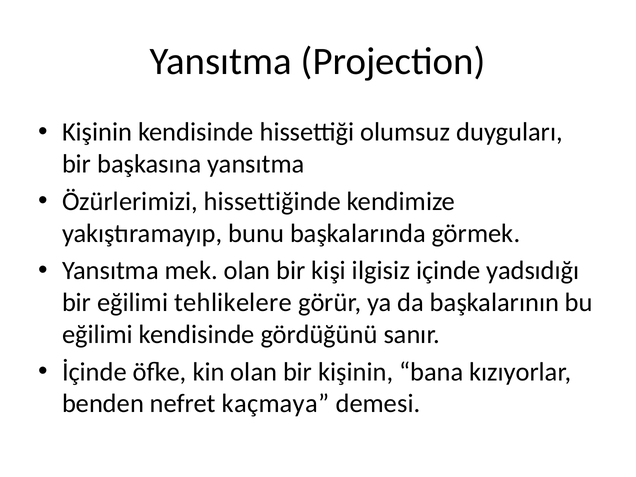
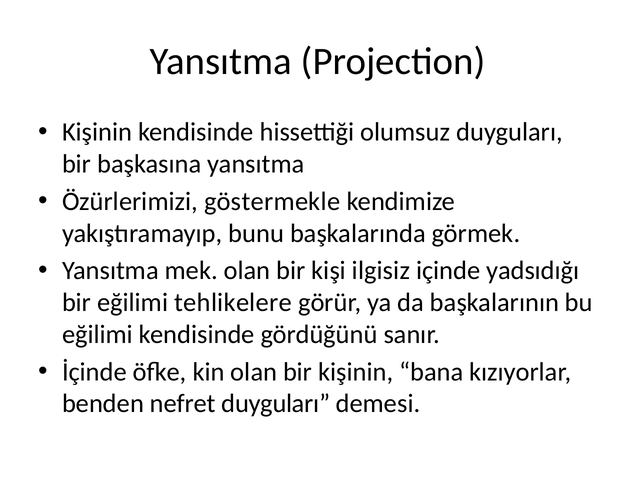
hissettiğinde: hissettiğinde -> göstermekle
nefret kaçmaya: kaçmaya -> duyguları
